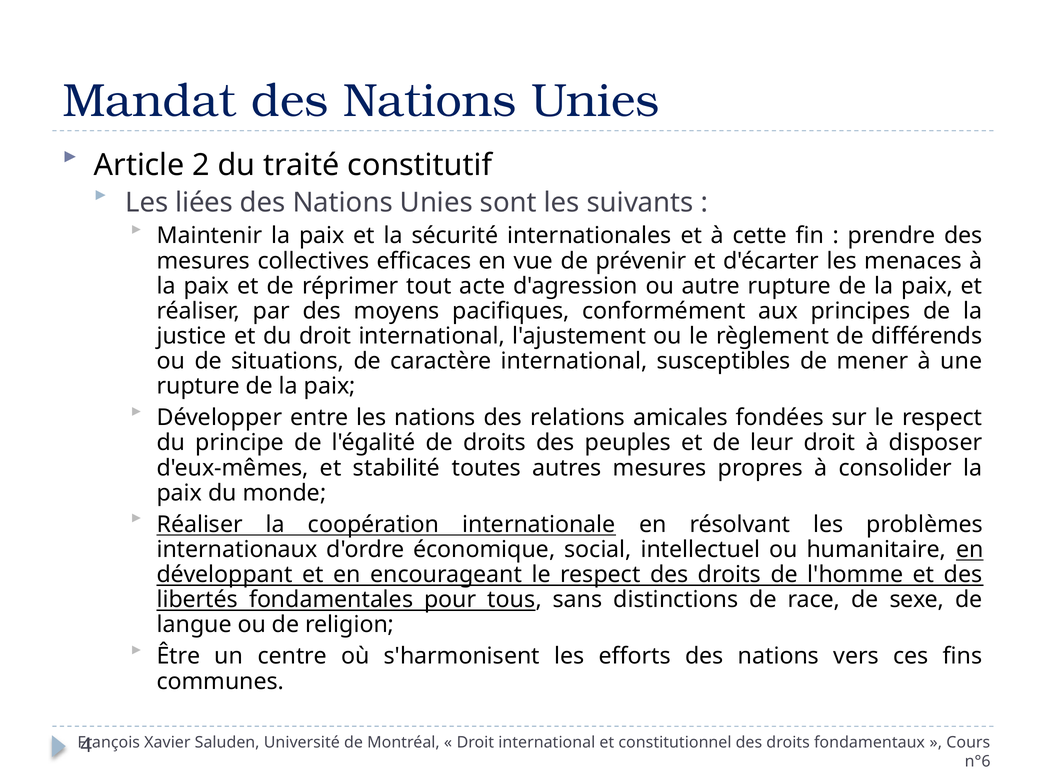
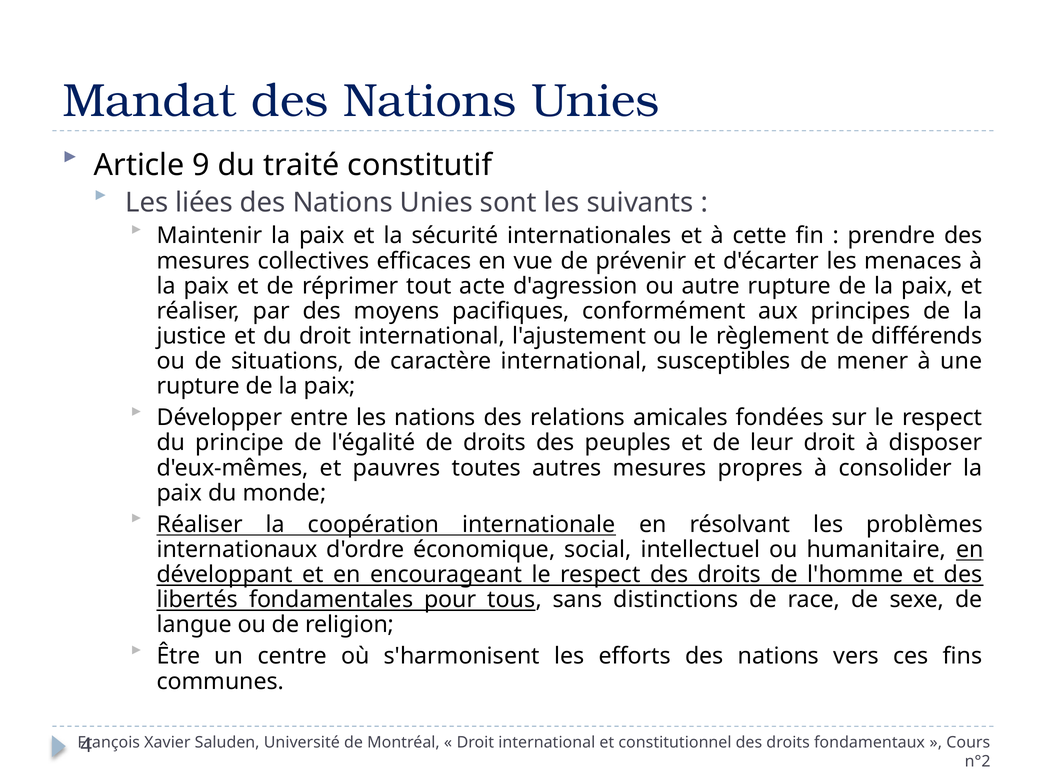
2: 2 -> 9
stabilité: stabilité -> pauvres
n°6: n°6 -> n°2
